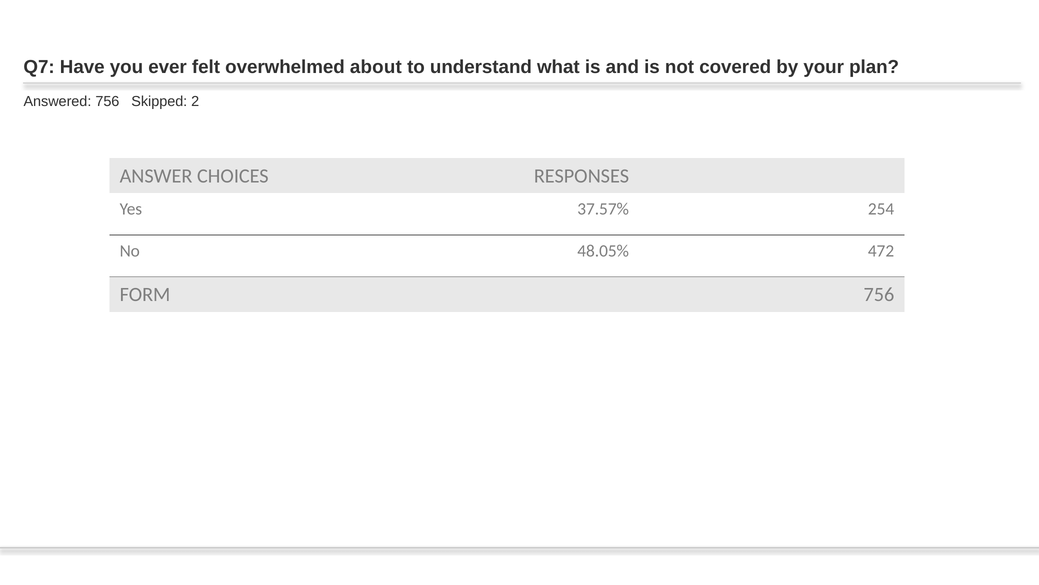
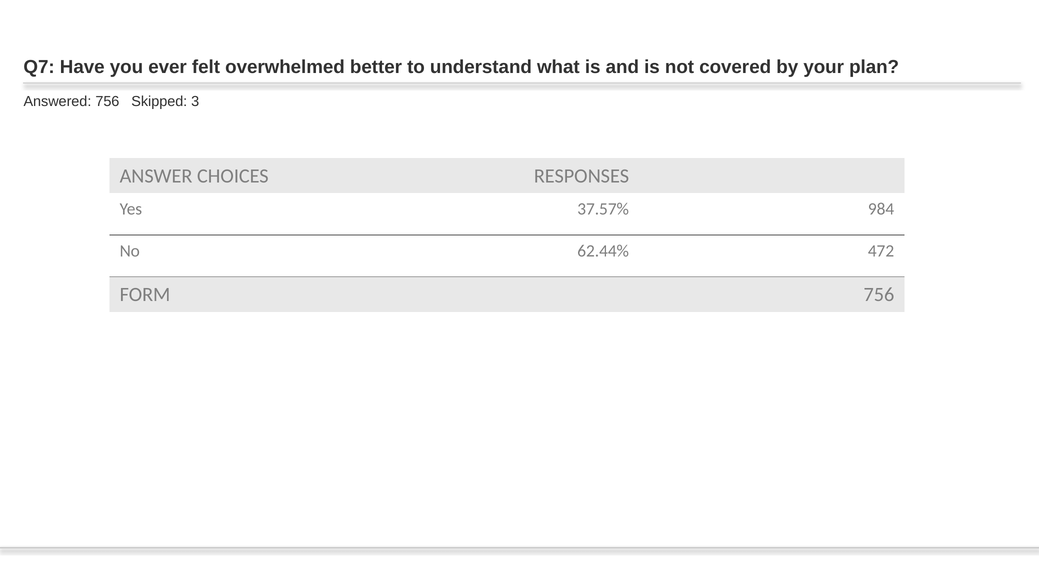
about: about -> better
2: 2 -> 3
254: 254 -> 984
48.05%: 48.05% -> 62.44%
